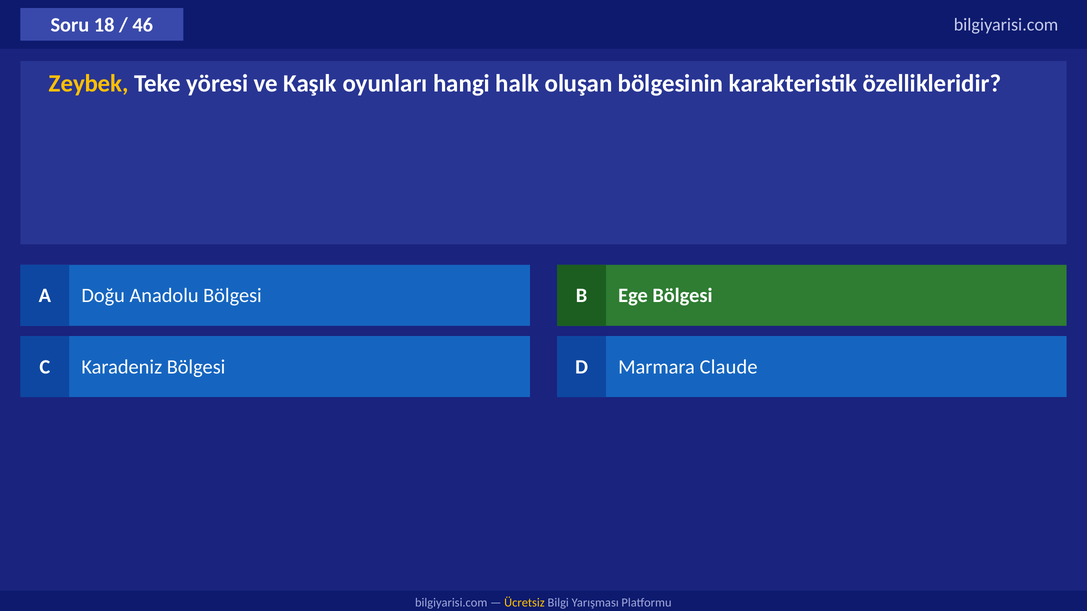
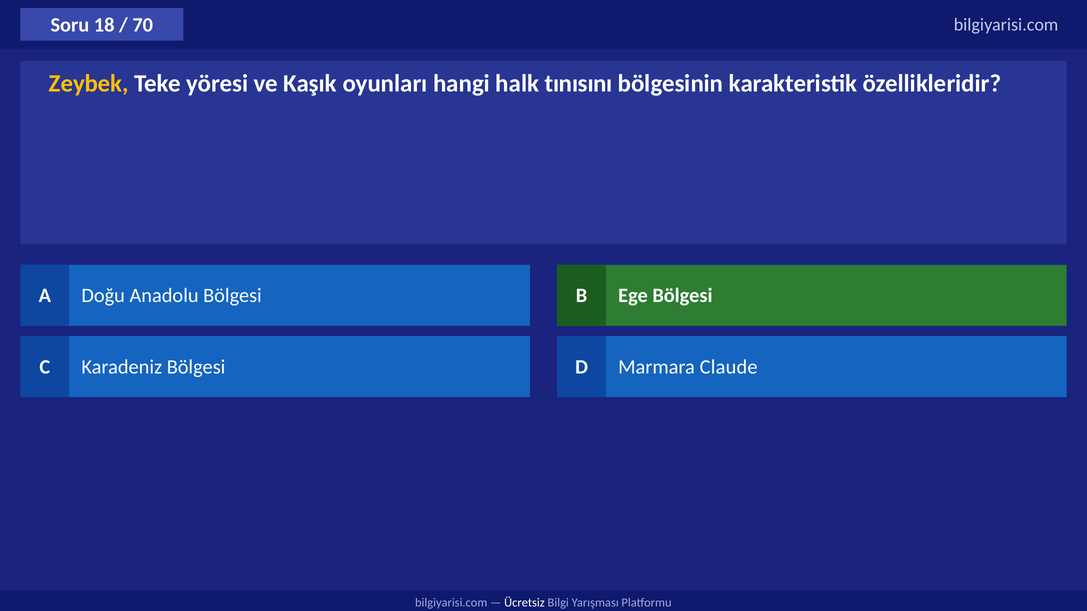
46: 46 -> 70
oluşan: oluşan -> tınısını
Ücretsiz colour: yellow -> white
